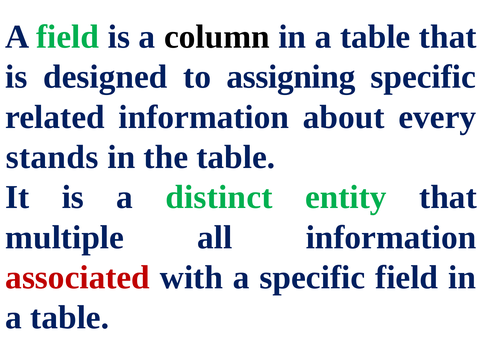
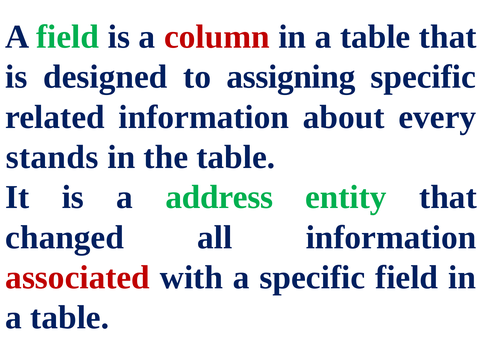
column colour: black -> red
distinct: distinct -> address
multiple: multiple -> changed
